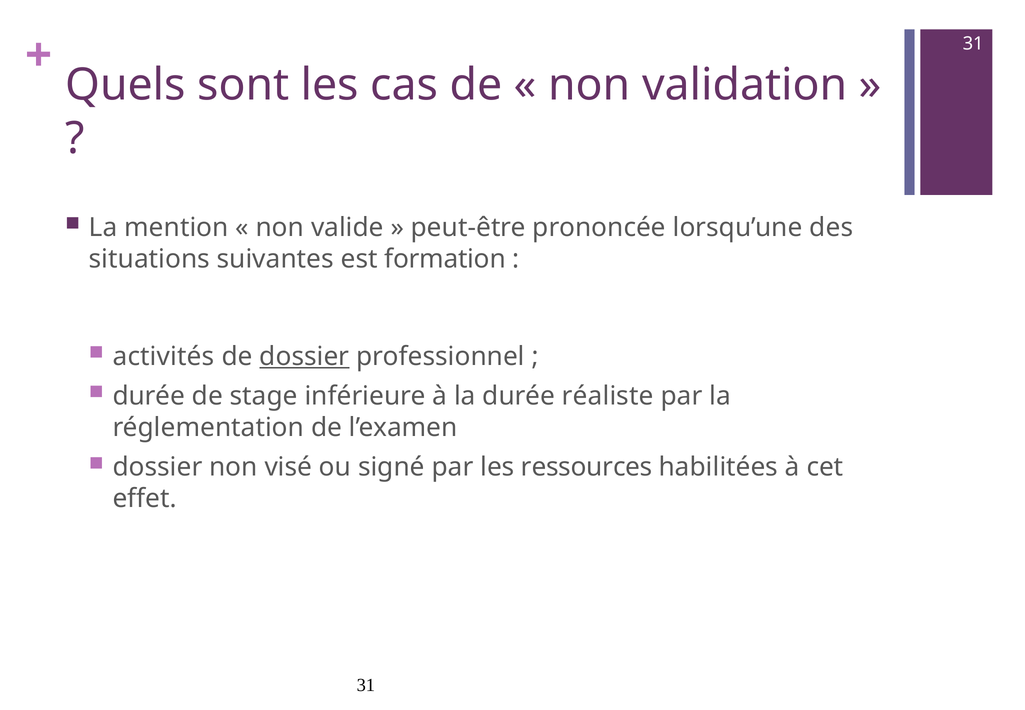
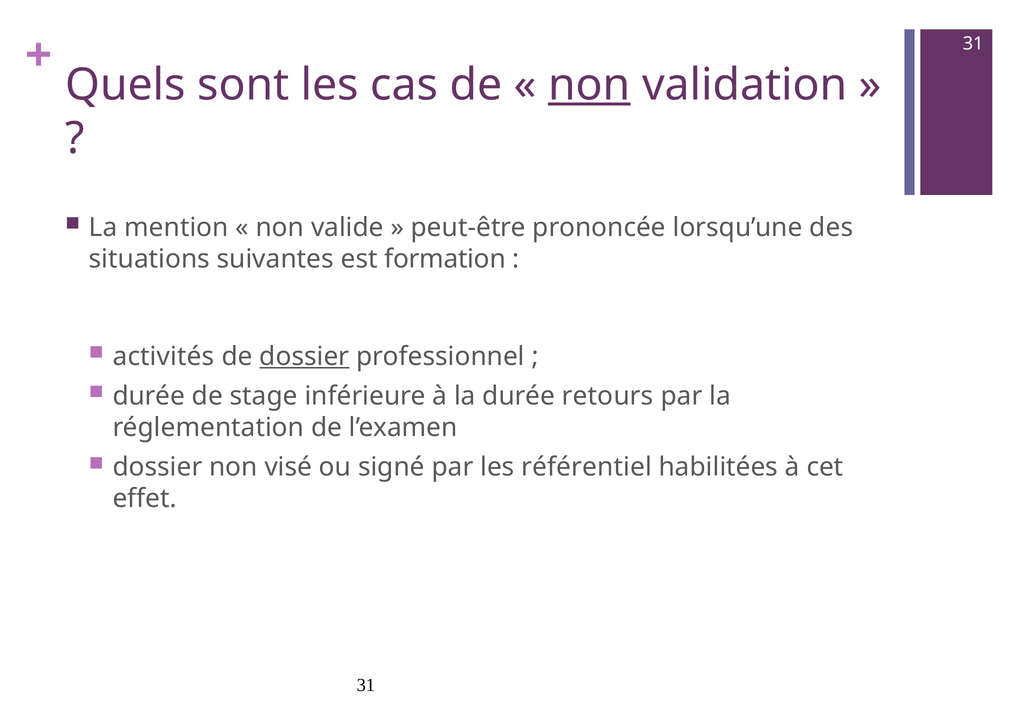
non at (589, 85) underline: none -> present
réaliste: réaliste -> retours
ressources: ressources -> référentiel
